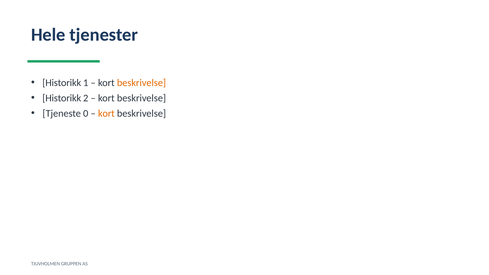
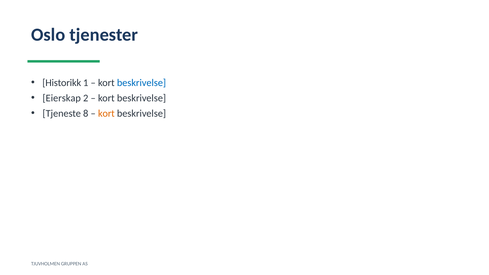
Hele: Hele -> Oslo
beskrivelse at (141, 83) colour: orange -> blue
Historikk at (62, 98): Historikk -> Eierskap
0: 0 -> 8
